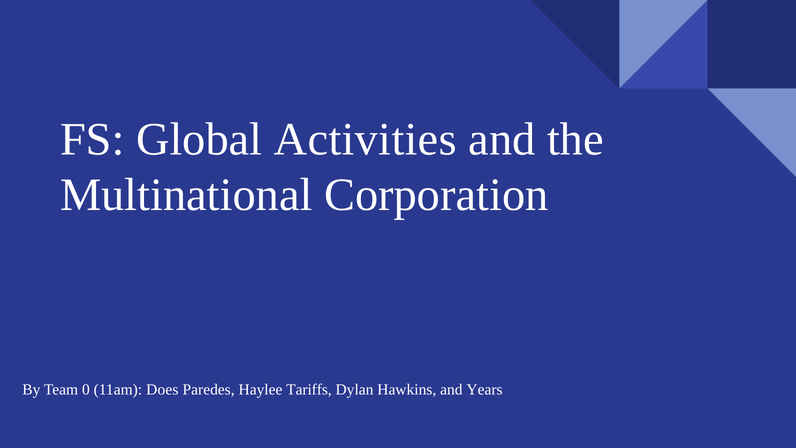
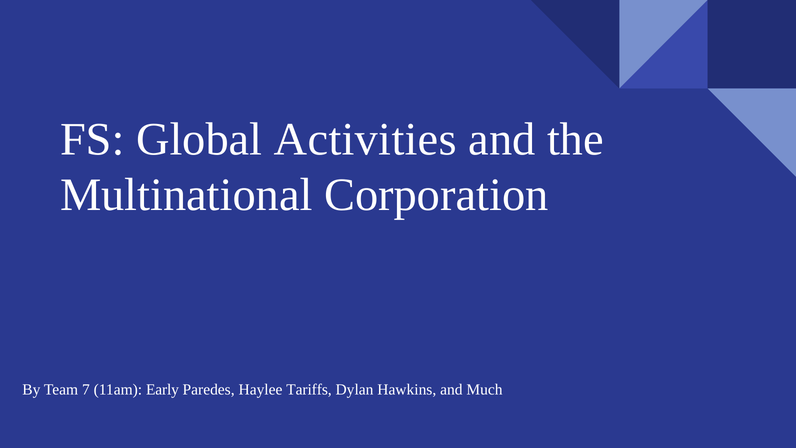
0: 0 -> 7
Does: Does -> Early
Years: Years -> Much
